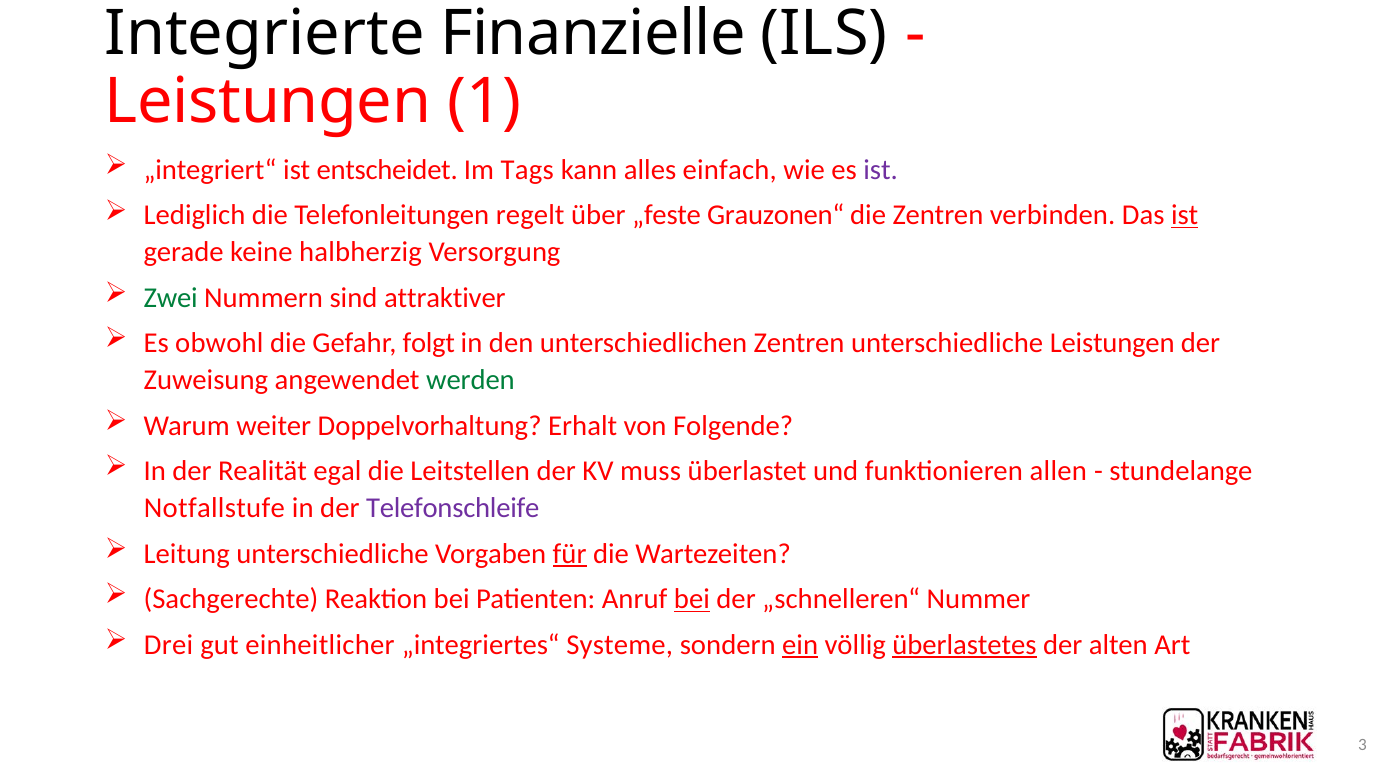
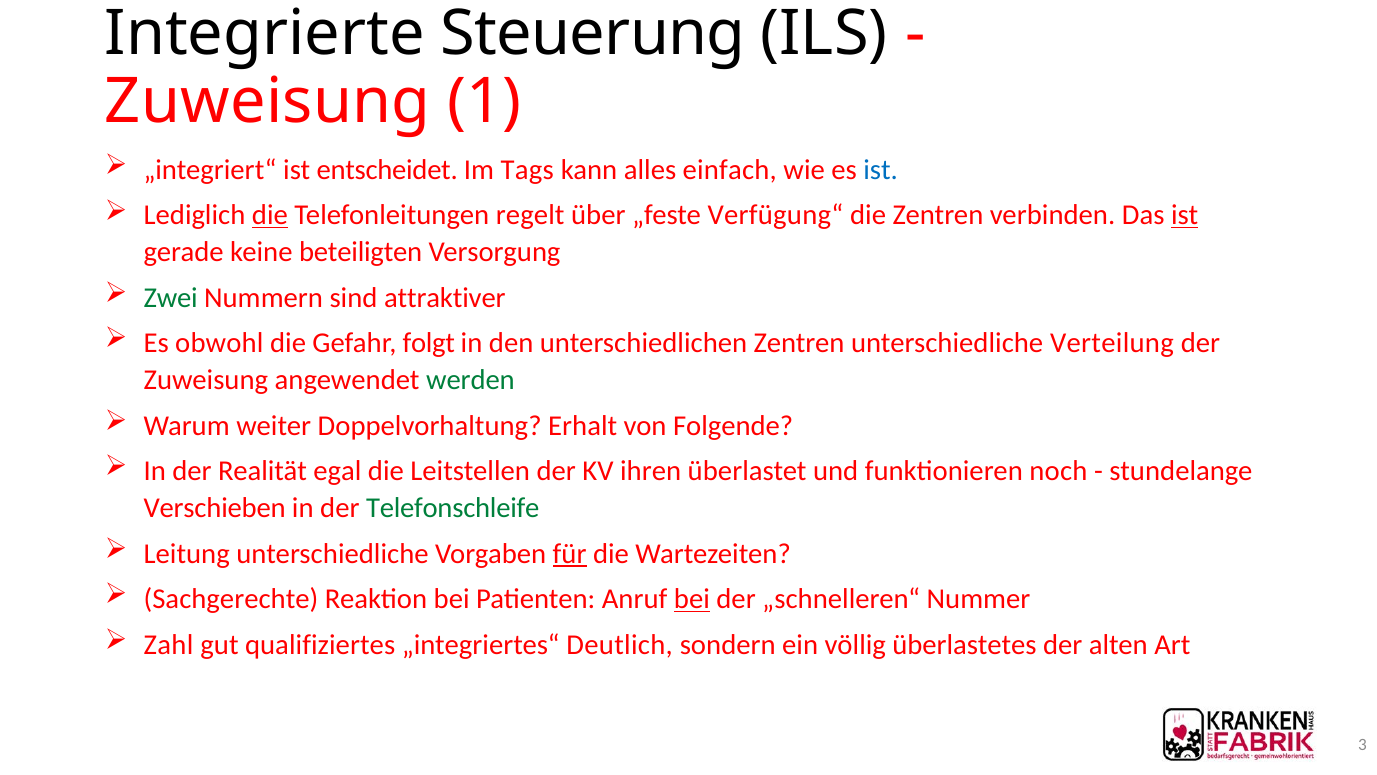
Finanzielle: Finanzielle -> Steuerung
Leistungen at (268, 102): Leistungen -> Zuweisung
ist at (881, 170) colour: purple -> blue
die at (270, 215) underline: none -> present
Grauzonen“: Grauzonen“ -> Verfügung“
halbherzig: halbherzig -> beteiligten
unterschiedliche Leistungen: Leistungen -> Verteilung
muss: muss -> ihren
allen: allen -> noch
Notfallstufe: Notfallstufe -> Verschieben
Telefonschleife colour: purple -> green
Drei: Drei -> Zahl
einheitlicher: einheitlicher -> qualifiziertes
Systeme: Systeme -> Deutlich
ein underline: present -> none
überlastetes underline: present -> none
